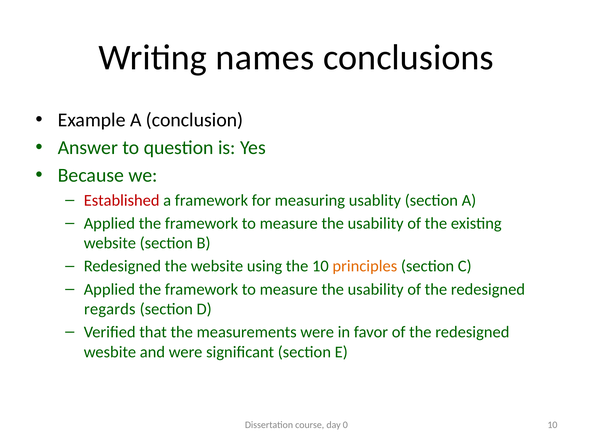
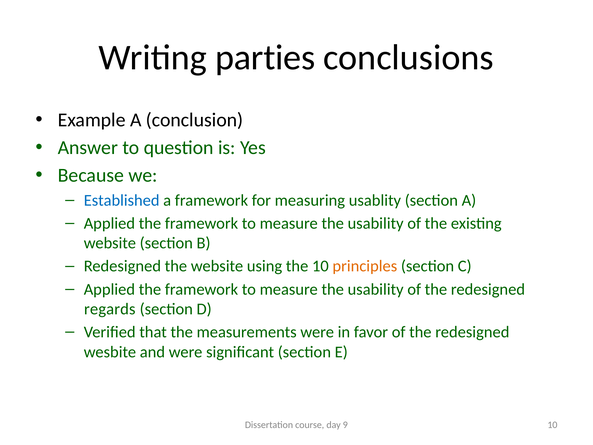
names: names -> parties
Established colour: red -> blue
0: 0 -> 9
